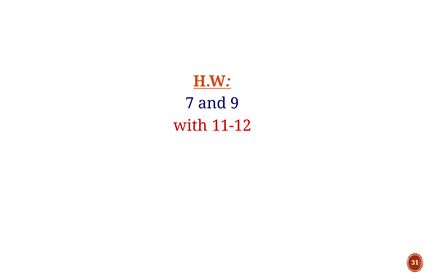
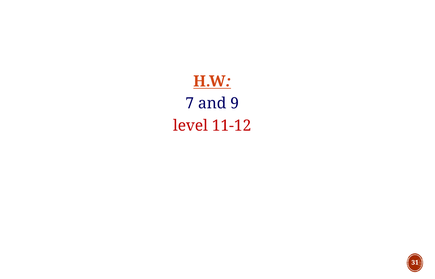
with: with -> level
